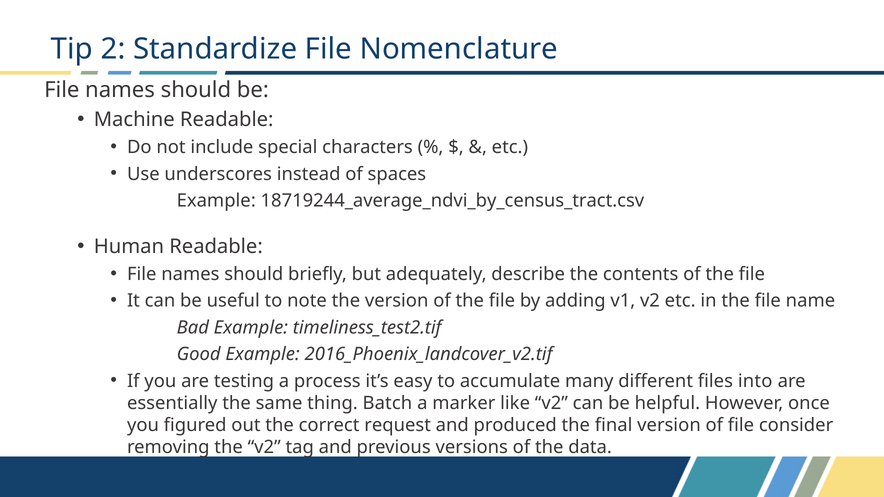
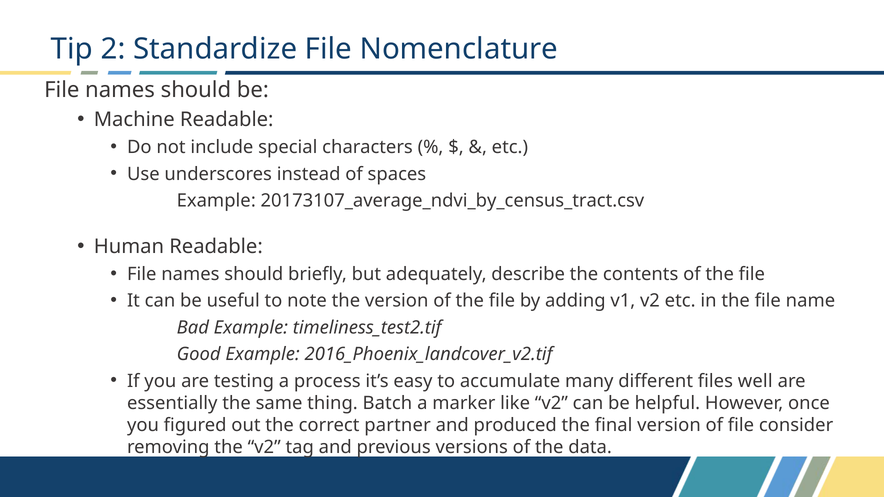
18719244_average_ndvi_by_census_tract.csv: 18719244_average_ndvi_by_census_tract.csv -> 20173107_average_ndvi_by_census_tract.csv
into: into -> well
request: request -> partner
